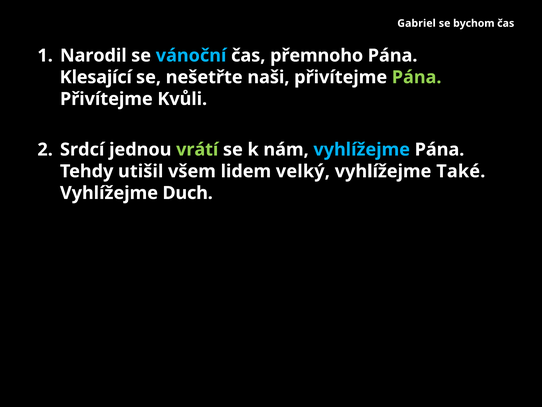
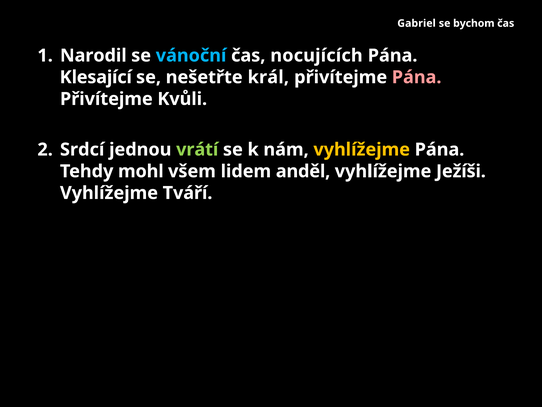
přemnoho: přemnoho -> nocujících
naši: naši -> král
Pána at (417, 77) colour: light green -> pink
vyhlížejme at (362, 149) colour: light blue -> yellow
utišil: utišil -> mohl
velký: velký -> anděl
Také: Také -> Ježíši
Duch: Duch -> Tváří
